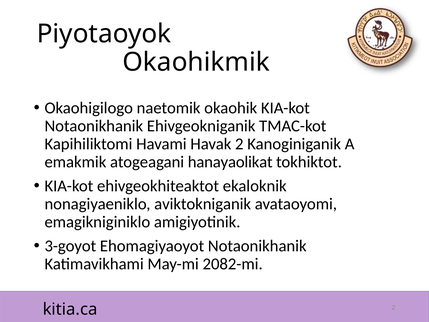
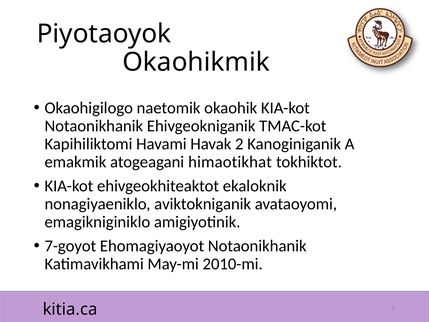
hanayaolikat: hanayaolikat -> himaotikhat
3-goyot: 3-goyot -> 7-goyot
2082-mi: 2082-mi -> 2010-mi
